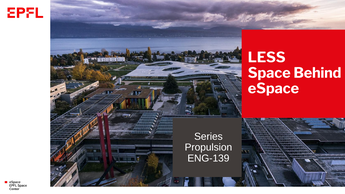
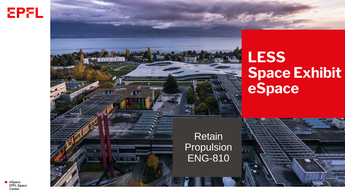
Behind: Behind -> Exhibit
Series: Series -> Retain
ENG-139: ENG-139 -> ENG-810
